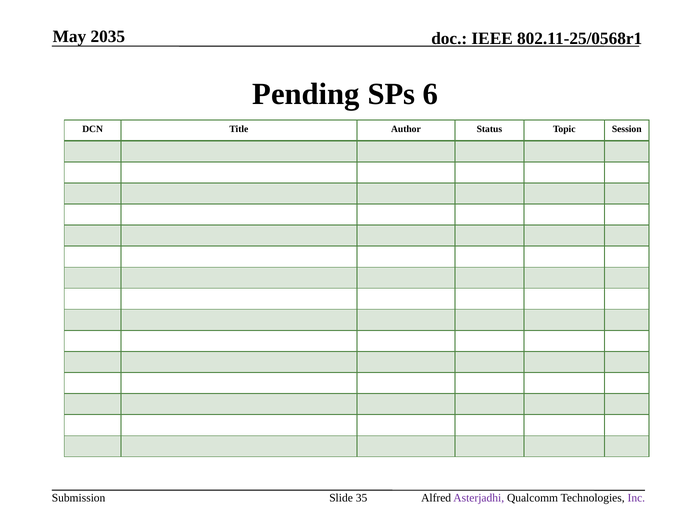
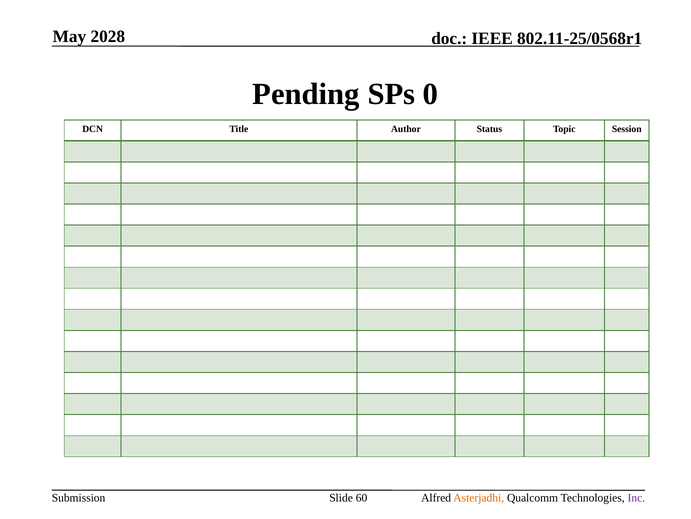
2035: 2035 -> 2028
6: 6 -> 0
35: 35 -> 60
Asterjadhi colour: purple -> orange
